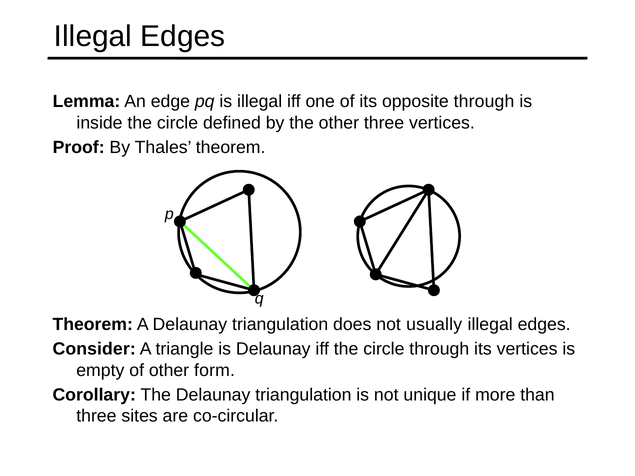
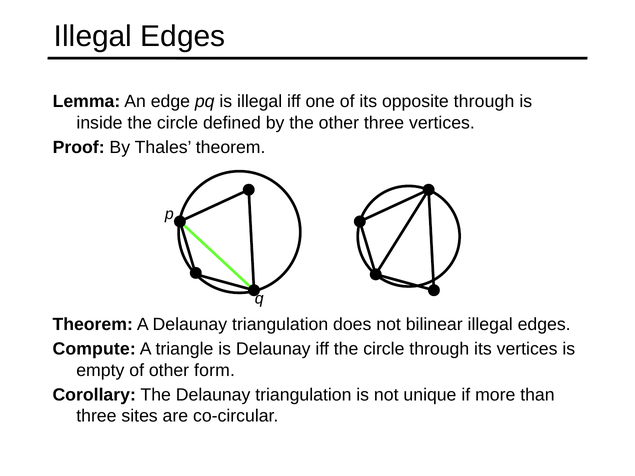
usually: usually -> bilinear
Consider: Consider -> Compute
